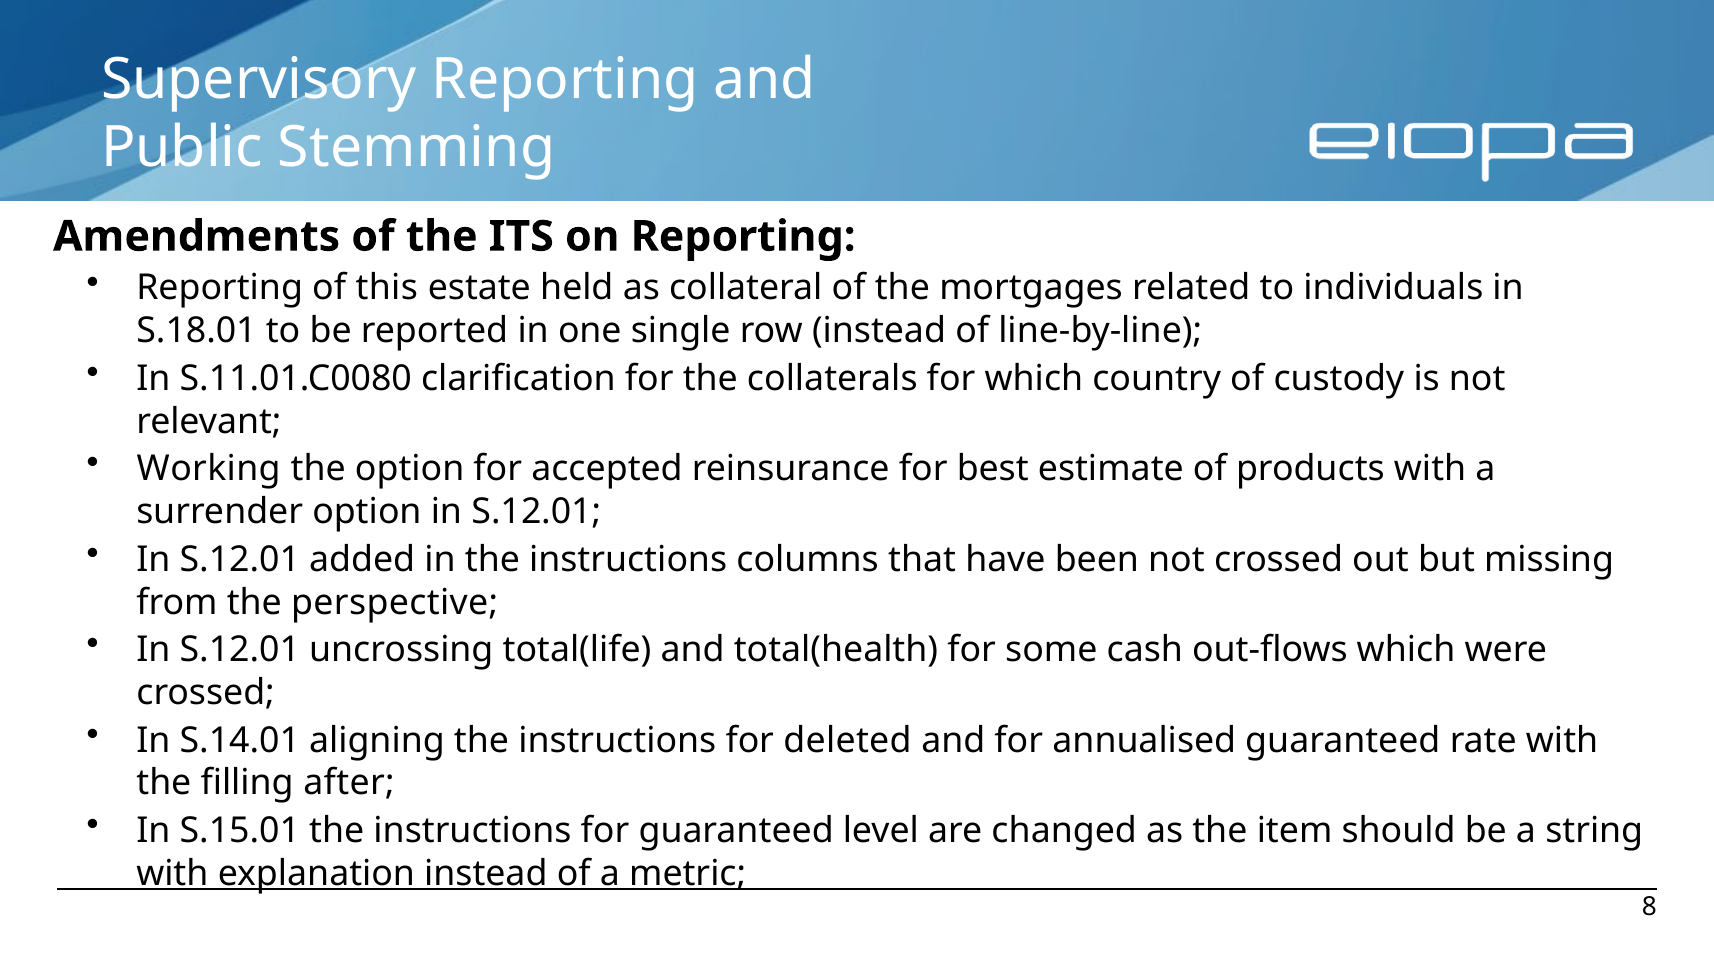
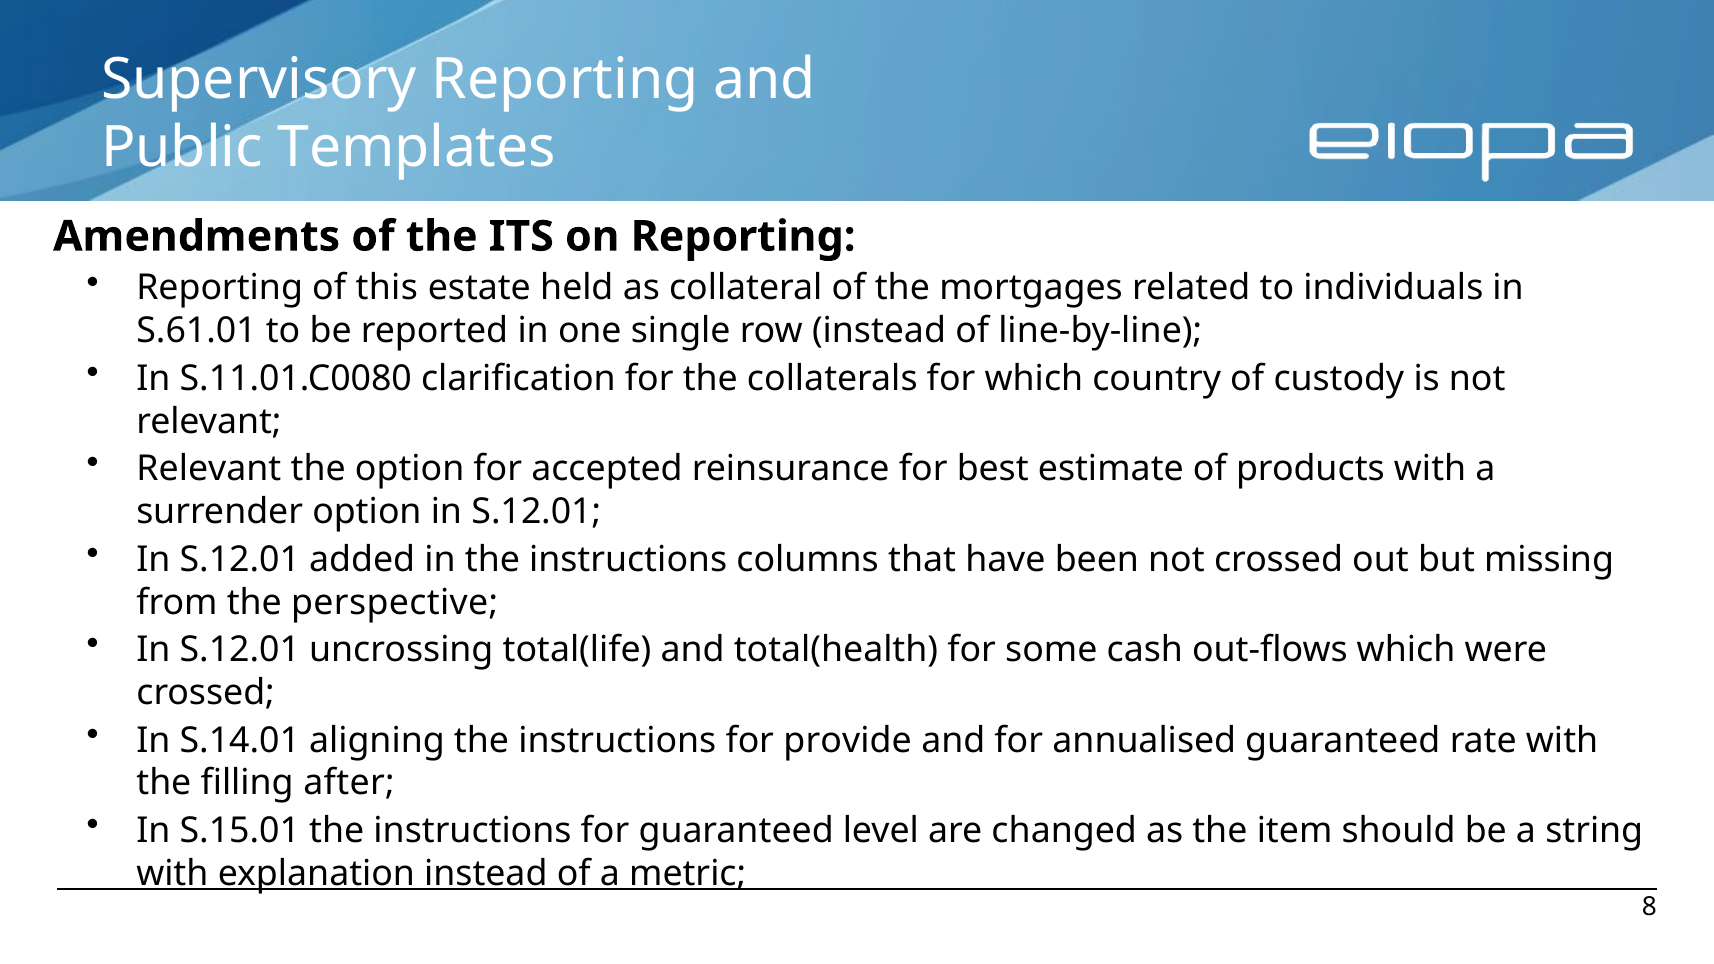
Stemming: Stemming -> Templates
S.18.01: S.18.01 -> S.61.01
Working at (209, 469): Working -> Relevant
deleted: deleted -> provide
